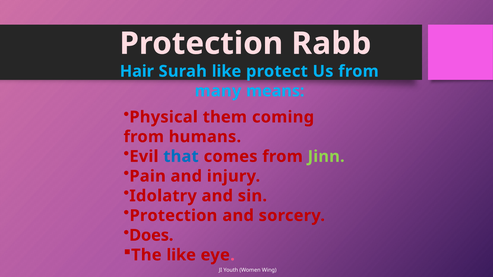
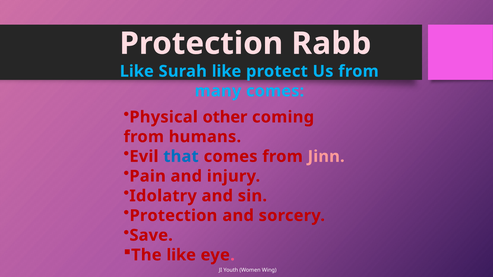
Hair at (137, 71): Hair -> Like
many means: means -> comes
them: them -> other
Jinn colour: light green -> pink
Does: Does -> Save
